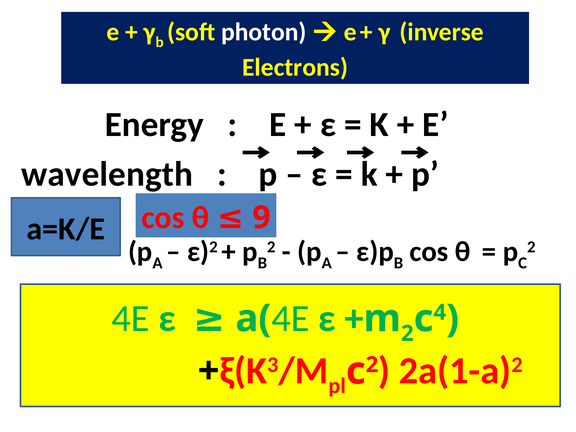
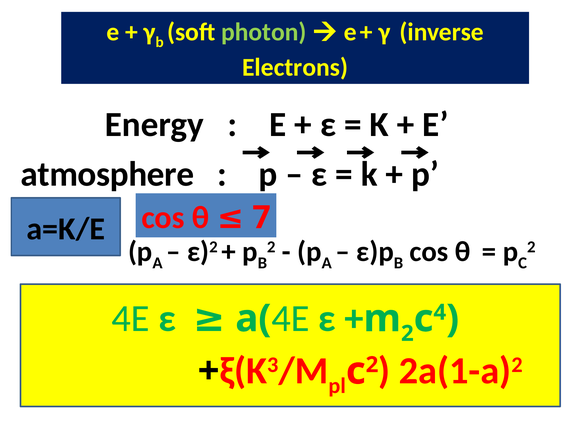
photon colour: white -> light green
wavelength: wavelength -> atmosphere
9: 9 -> 7
